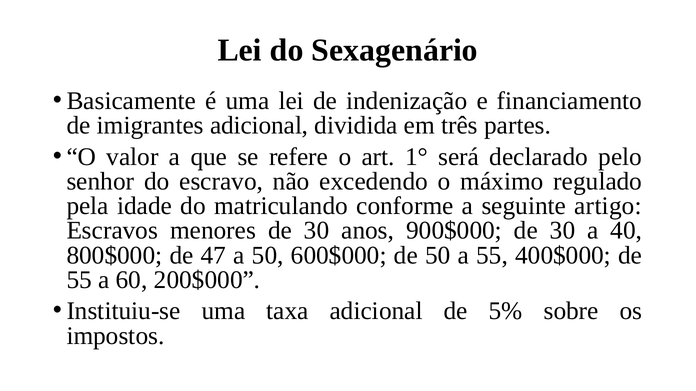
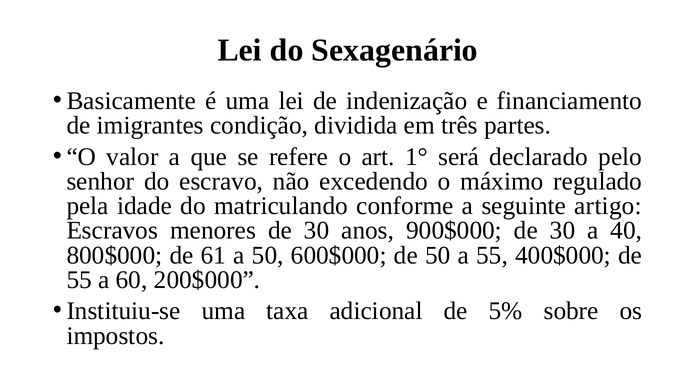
imigrantes adicional: adicional -> condição
47: 47 -> 61
